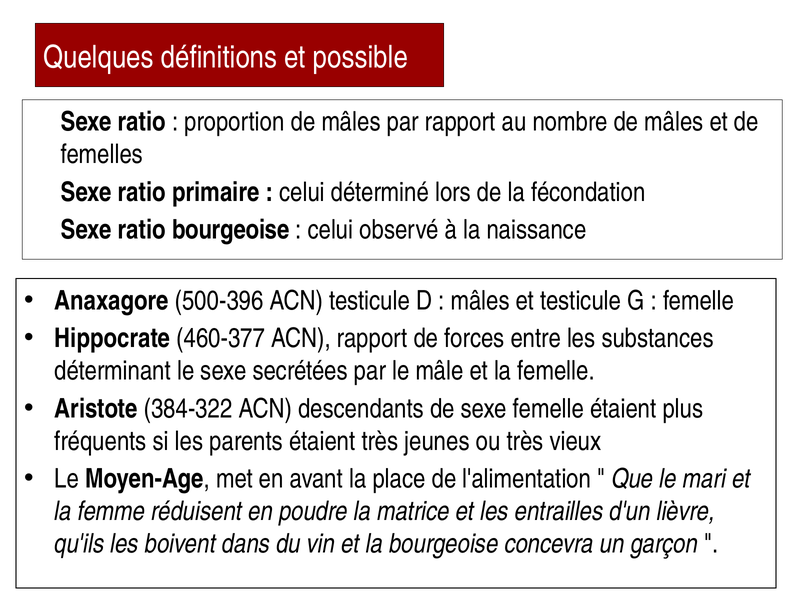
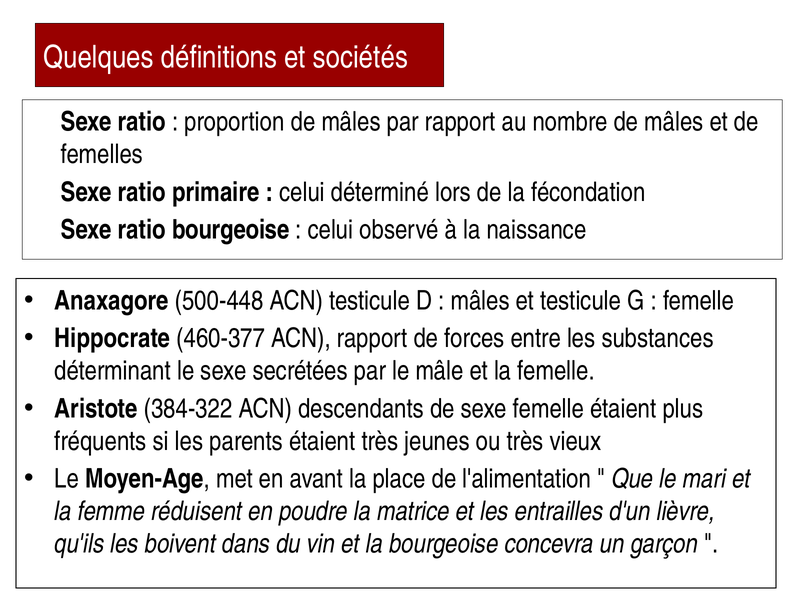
possible: possible -> sociétés
500-396: 500-396 -> 500-448
